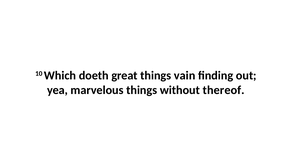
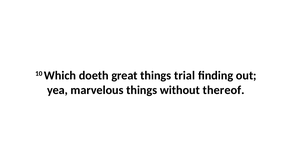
vain: vain -> trial
